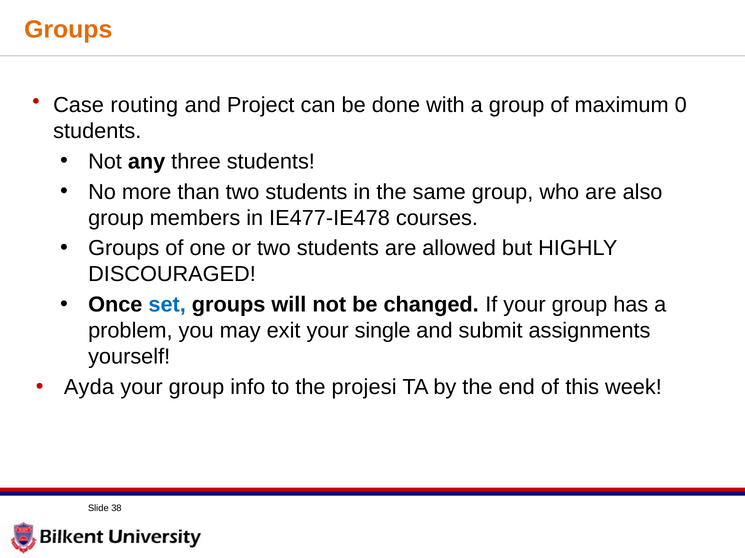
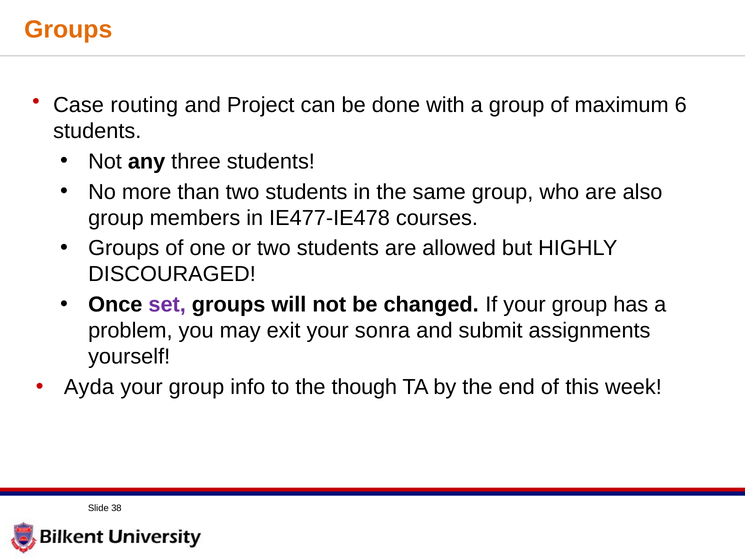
0: 0 -> 6
set colour: blue -> purple
single: single -> sonra
projesi: projesi -> though
